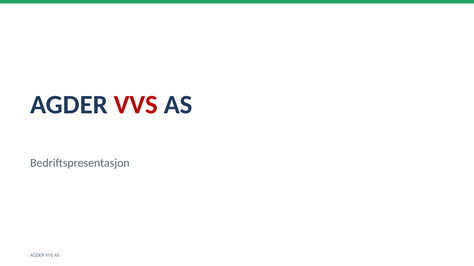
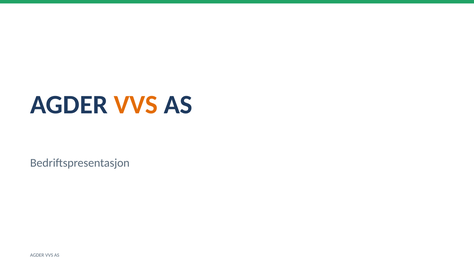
VVS at (136, 105) colour: red -> orange
